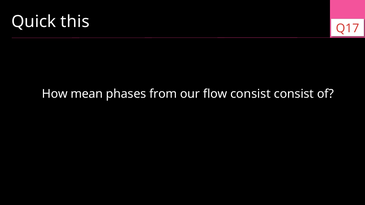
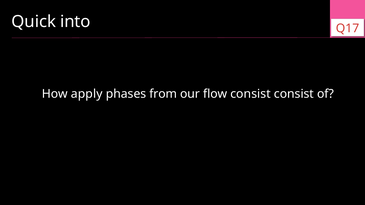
this: this -> into
mean: mean -> apply
